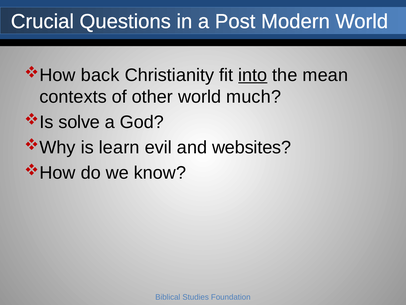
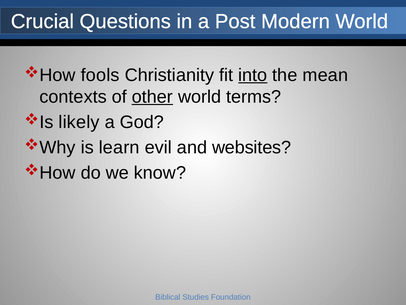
back: back -> fools
other underline: none -> present
much: much -> terms
solve: solve -> likely
